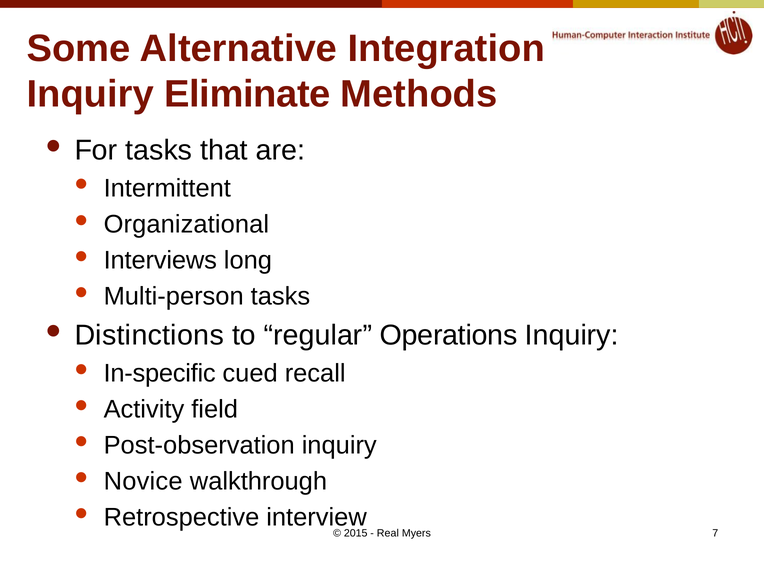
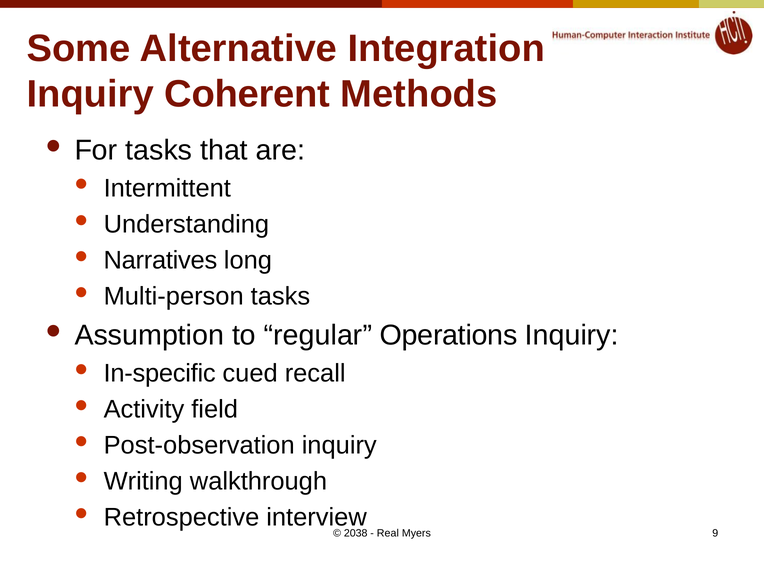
Eliminate: Eliminate -> Coherent
Organizational: Organizational -> Understanding
Interviews: Interviews -> Narratives
Distinctions: Distinctions -> Assumption
Novice: Novice -> Writing
2015: 2015 -> 2038
7: 7 -> 9
